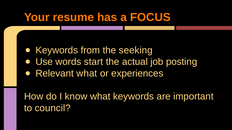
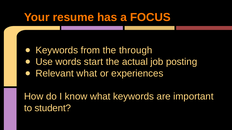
seeking: seeking -> through
council: council -> student
